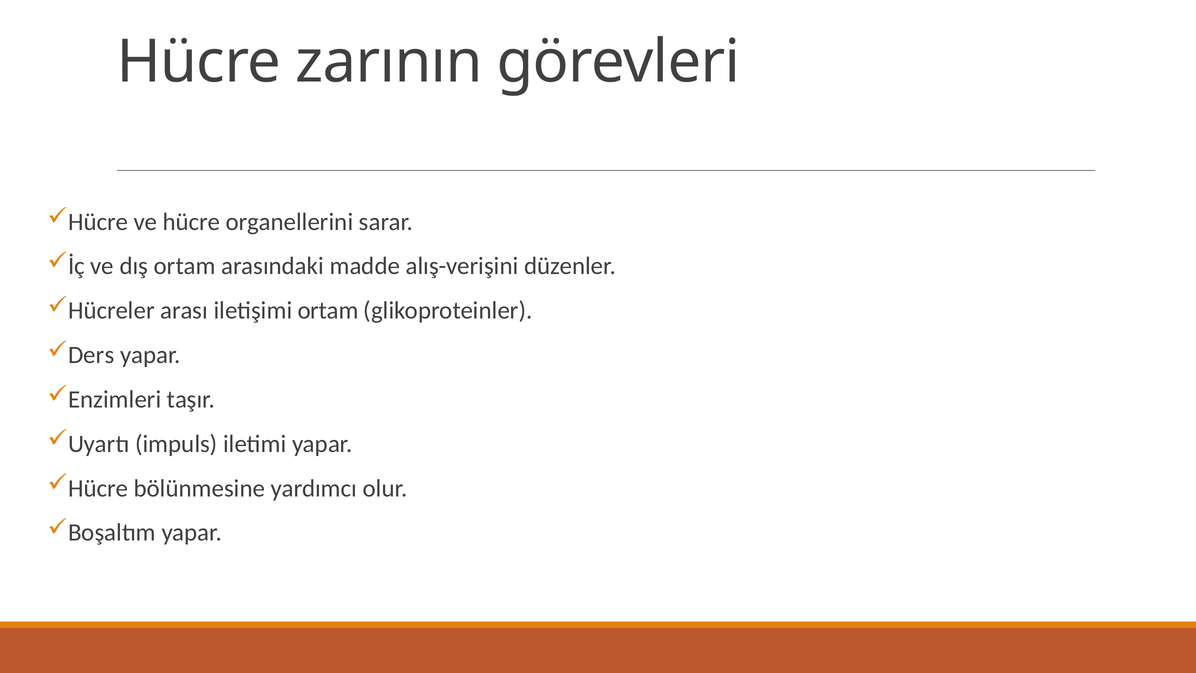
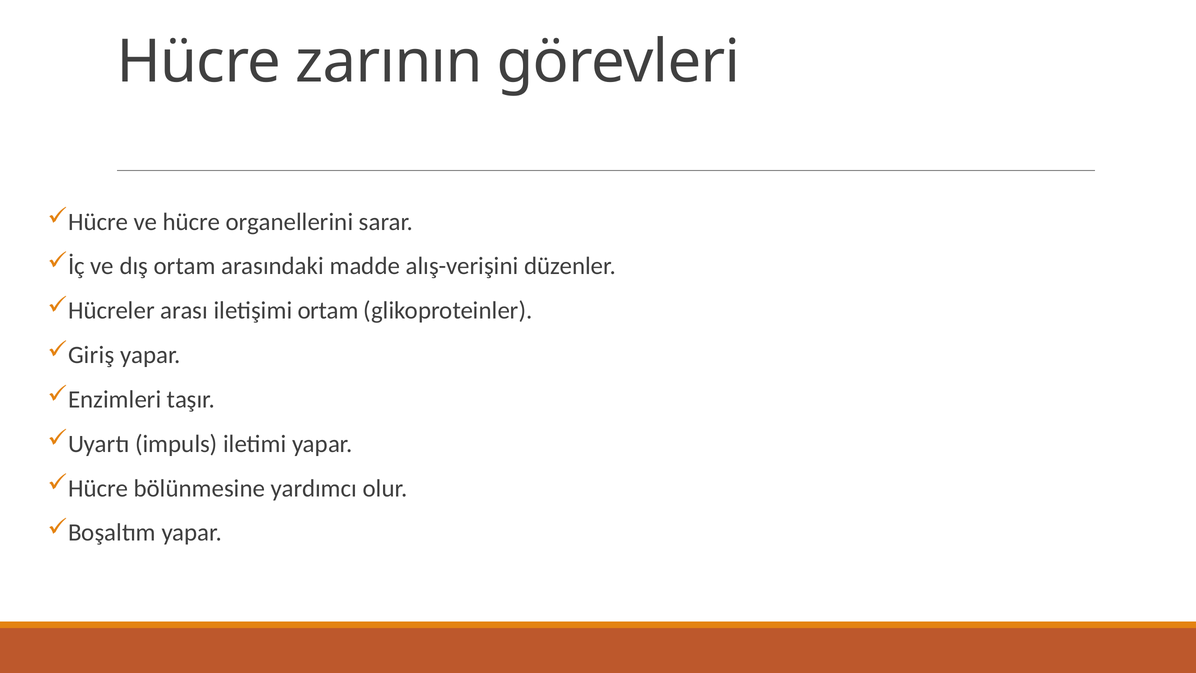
Ders: Ders -> Giriş
